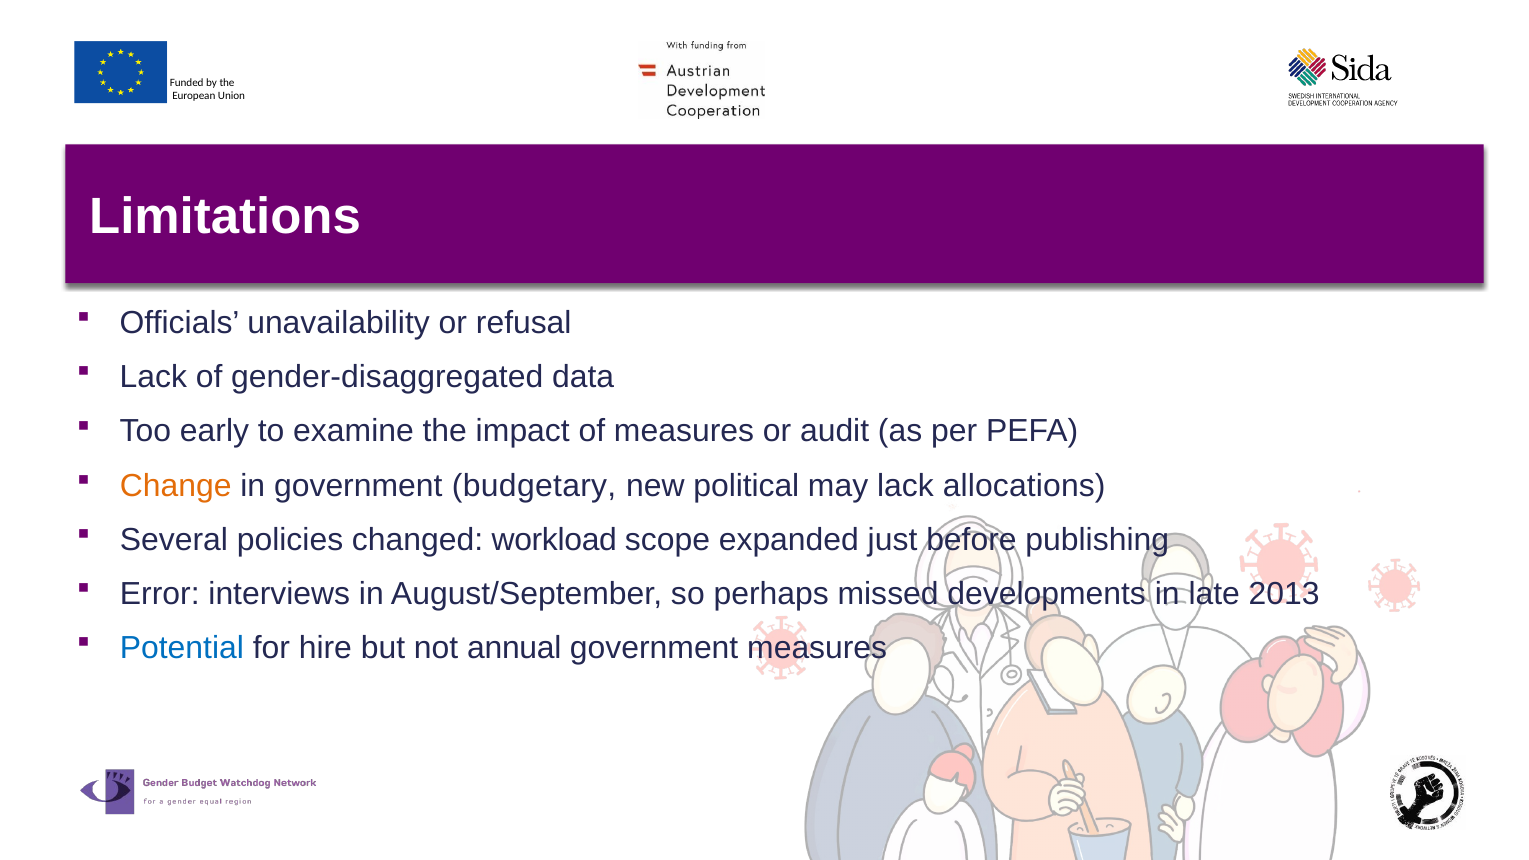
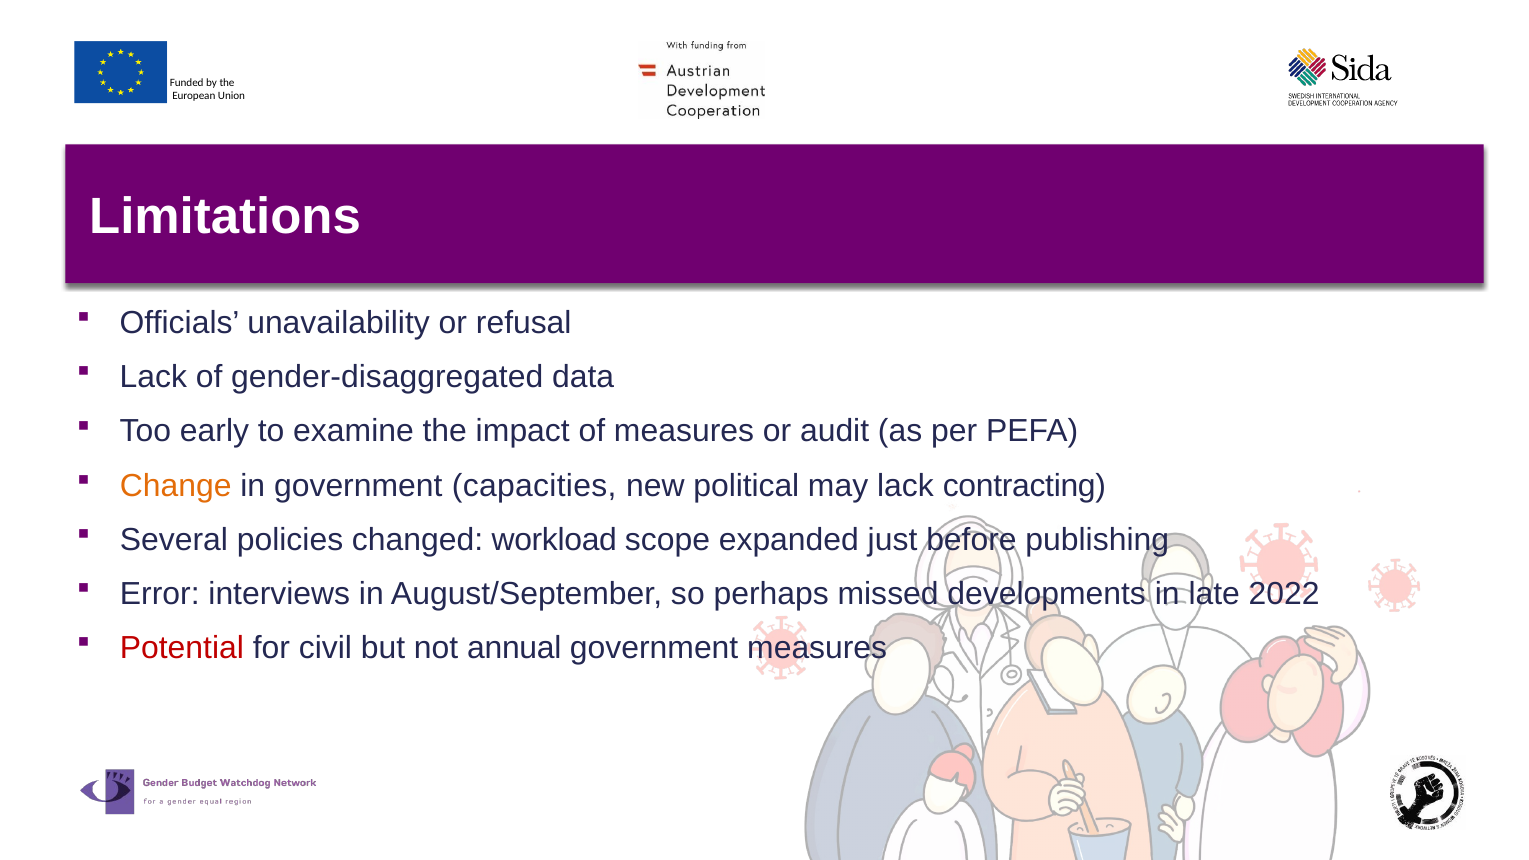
budgetary: budgetary -> capacities
allocations: allocations -> contracting
2013: 2013 -> 2022
Potential colour: blue -> red
hire: hire -> civil
